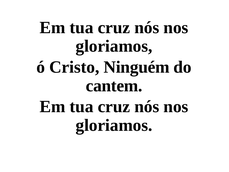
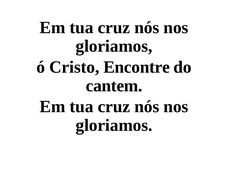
Ninguém: Ninguém -> Encontre
